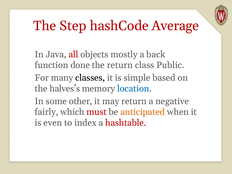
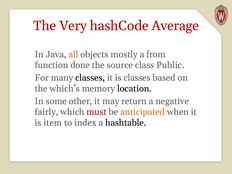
Step: Step -> Very
all colour: red -> orange
back: back -> from
the return: return -> source
is simple: simple -> classes
halves’s: halves’s -> which’s
location colour: blue -> black
even: even -> item
hashtable colour: red -> black
